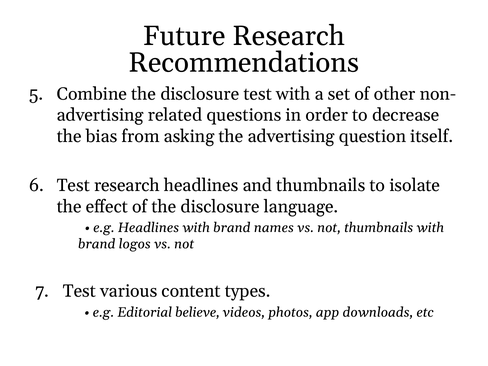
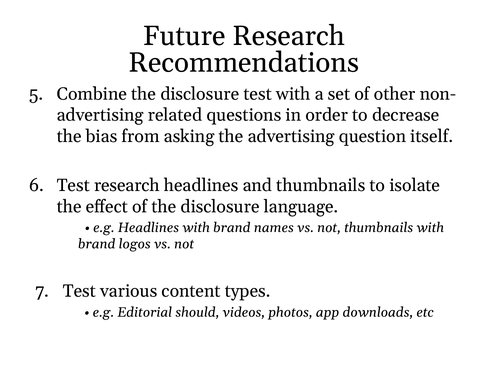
believe: believe -> should
